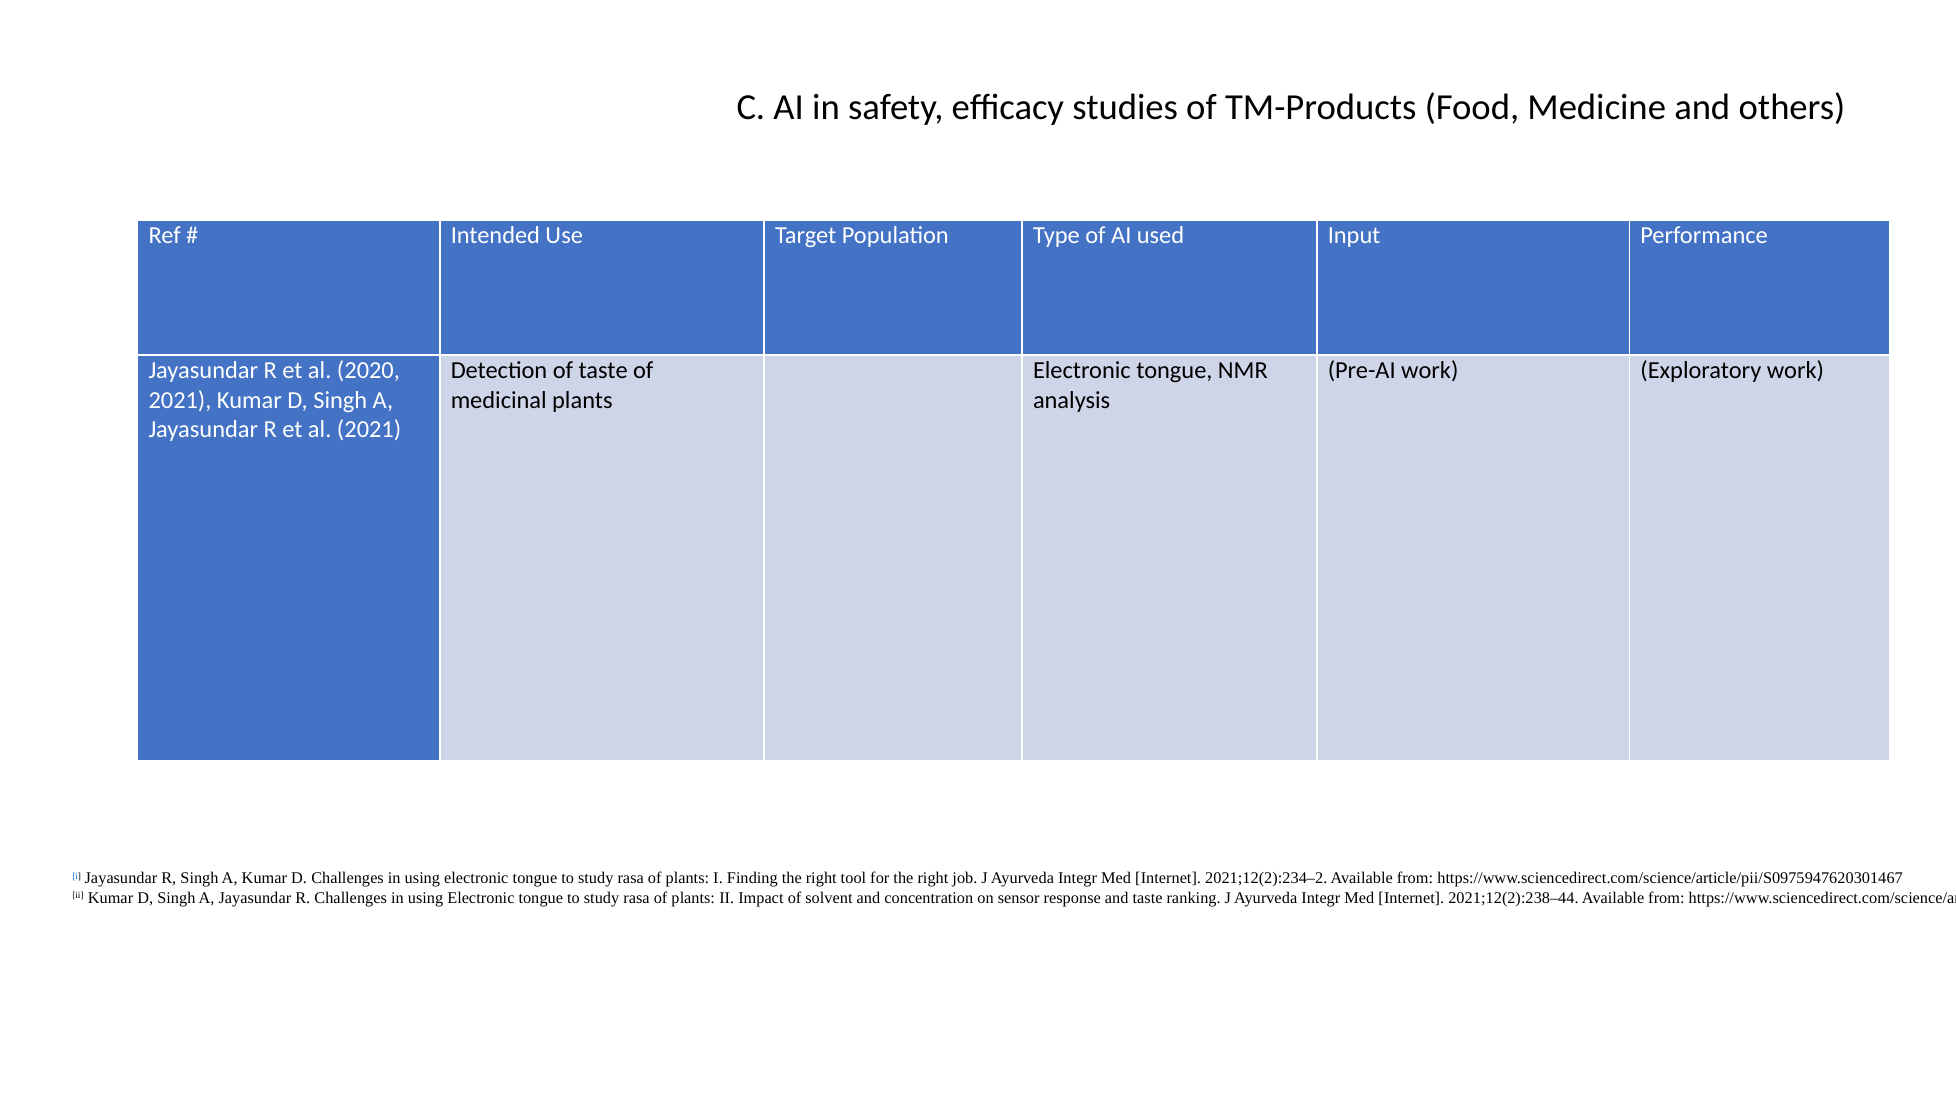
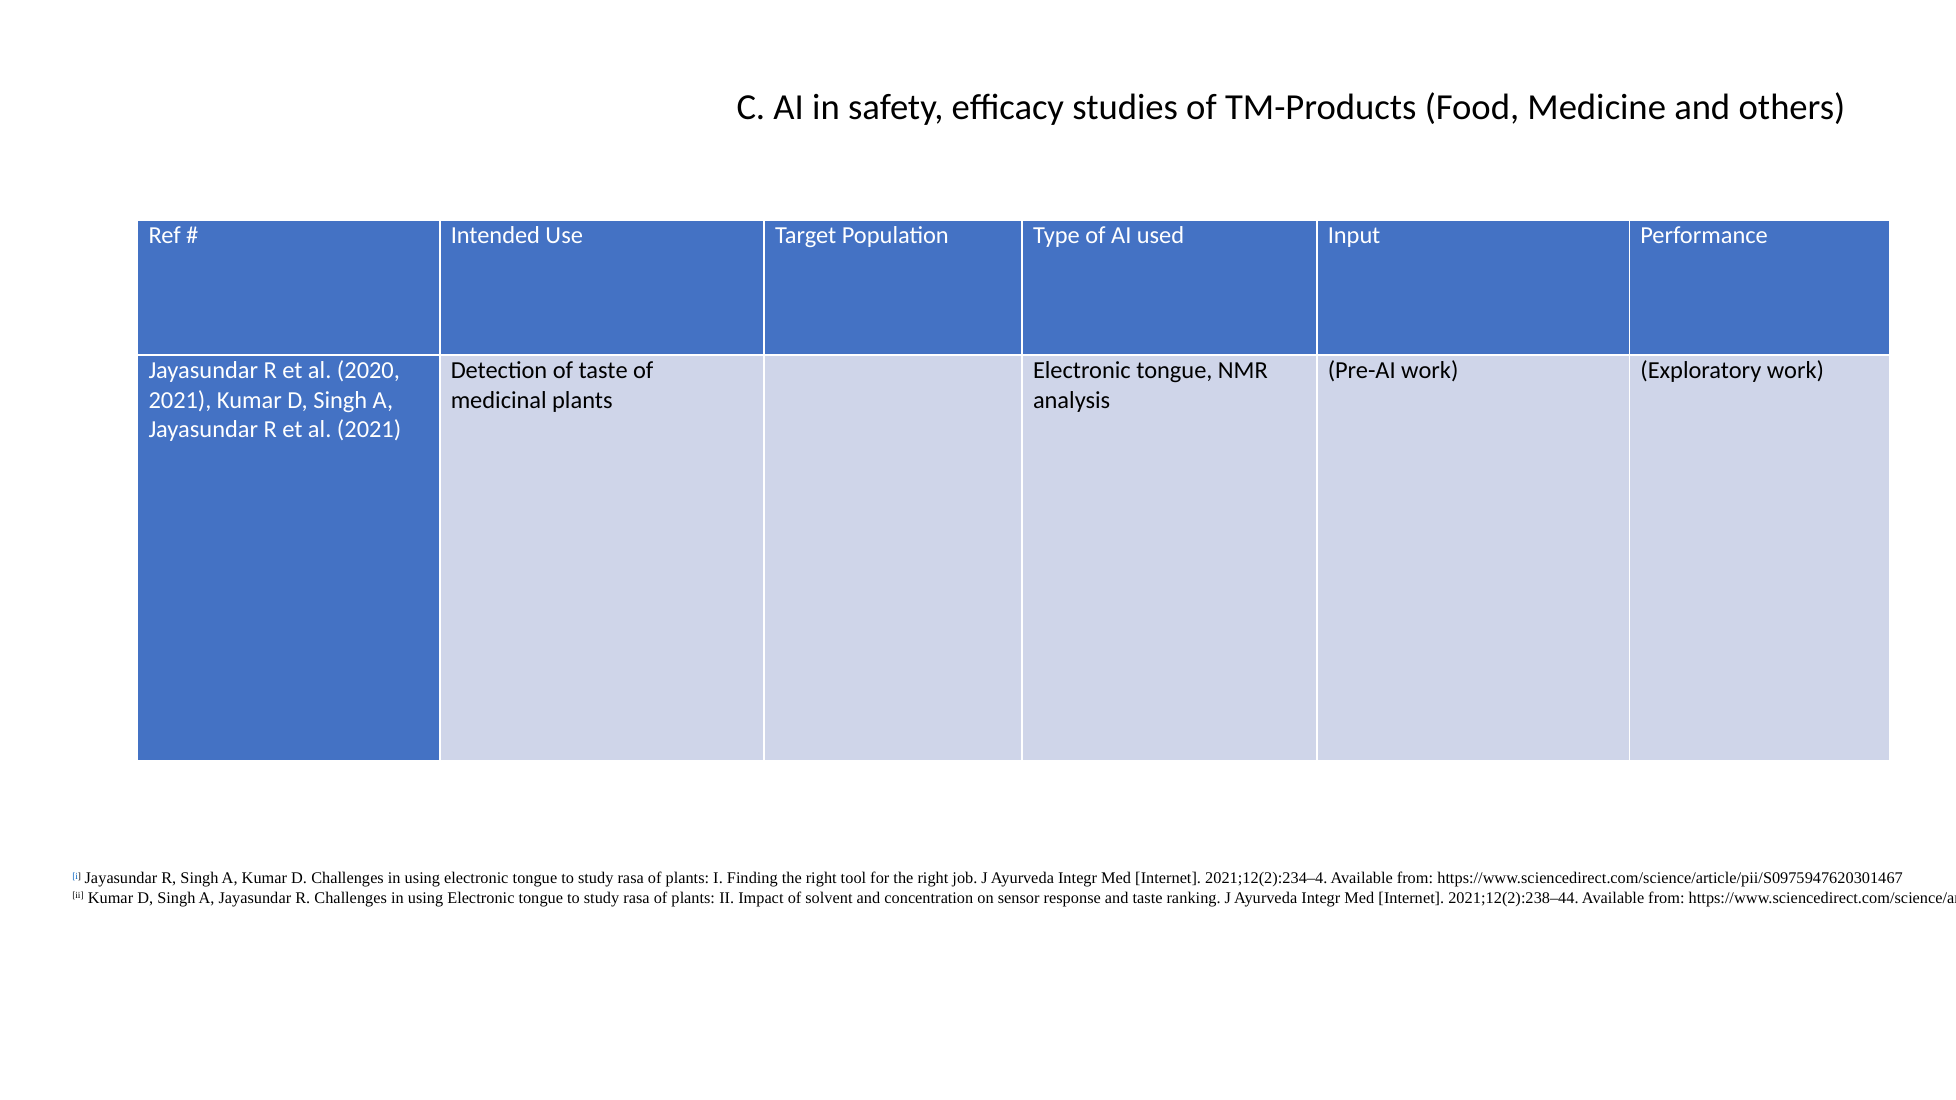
2021;12(2):234–2: 2021;12(2):234–2 -> 2021;12(2):234–4
